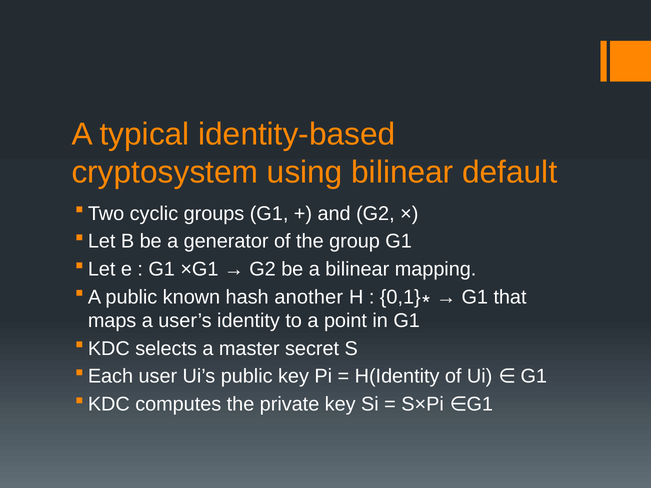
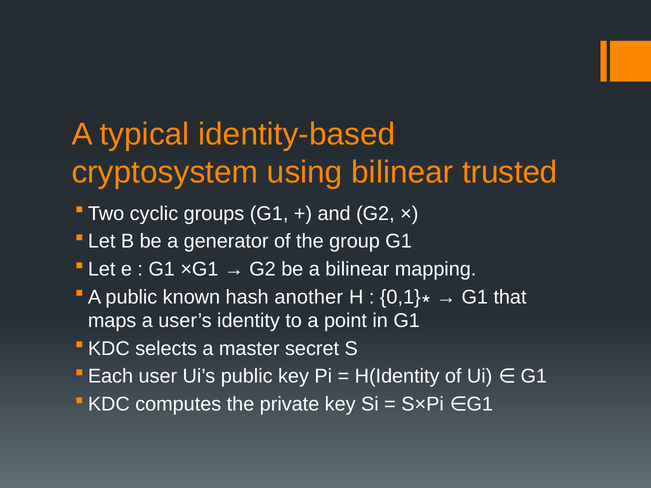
default: default -> trusted
